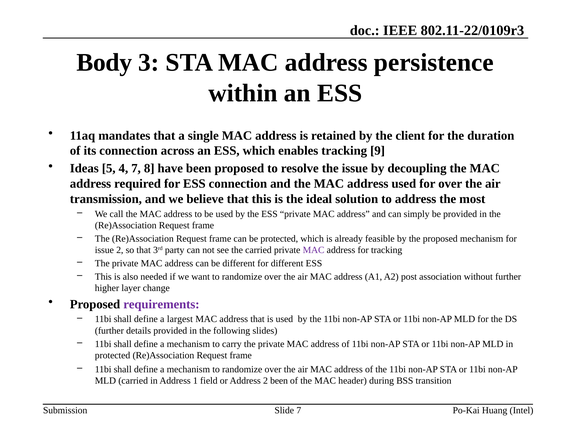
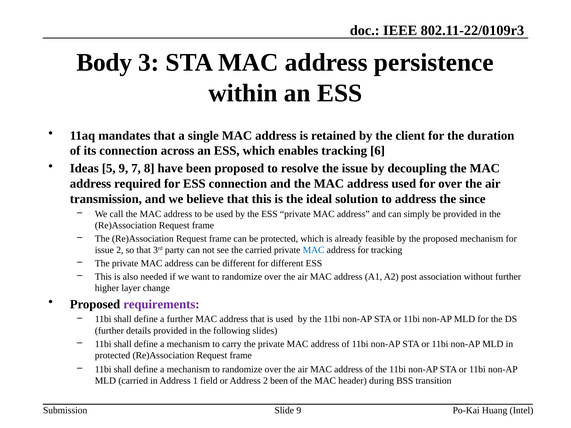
9: 9 -> 6
5 4: 4 -> 9
most: most -> since
MAC at (314, 250) colour: purple -> blue
a largest: largest -> further
Slide 7: 7 -> 9
